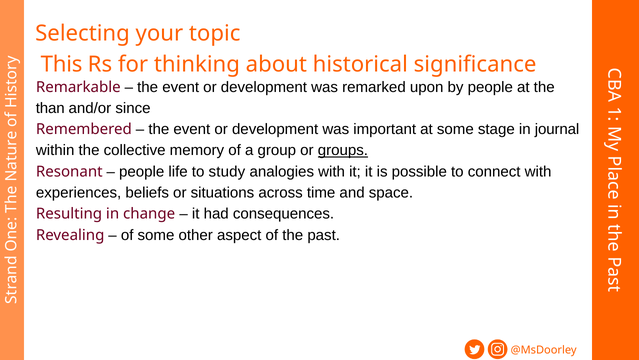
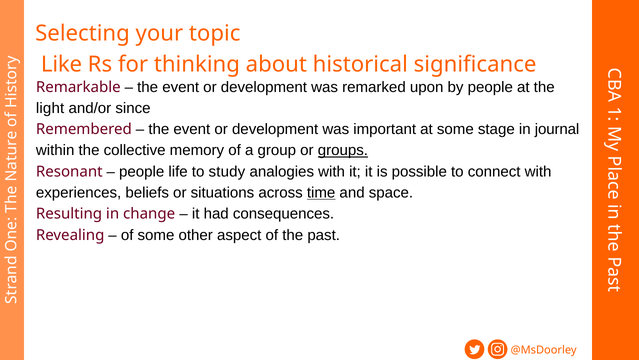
This: This -> Like
than: than -> light
time underline: none -> present
